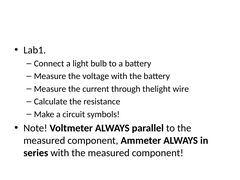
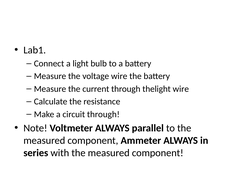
voltage with: with -> wire
circuit symbols: symbols -> through
